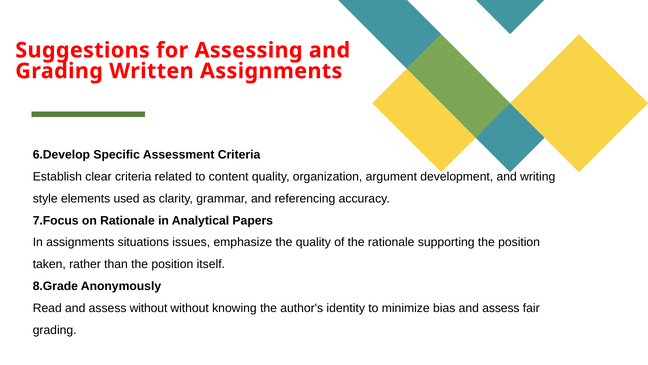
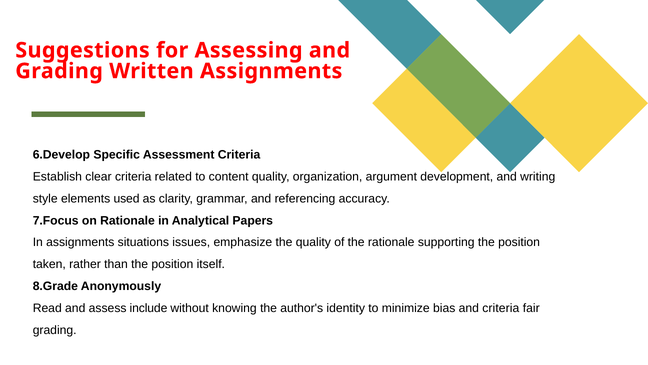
assess without: without -> include
bias and assess: assess -> criteria
